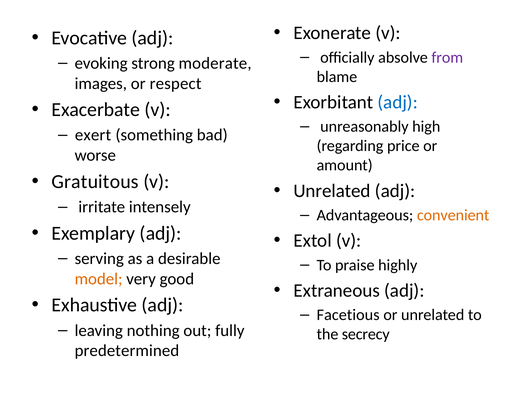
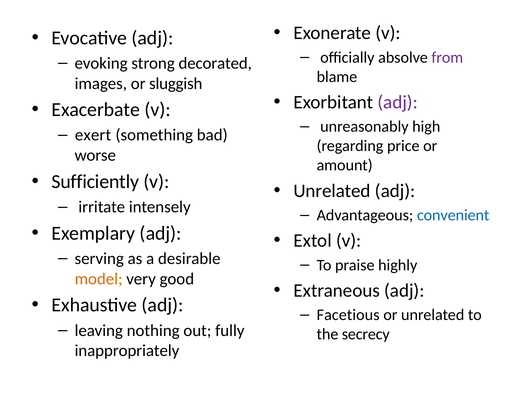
moderate: moderate -> decorated
respect: respect -> sluggish
adj at (398, 102) colour: blue -> purple
Gratuitous: Gratuitous -> Sufficiently
convenient colour: orange -> blue
predetermined: predetermined -> inappropriately
